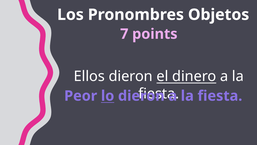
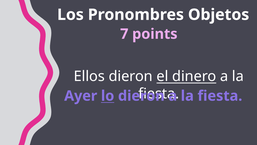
Peor: Peor -> Ayer
